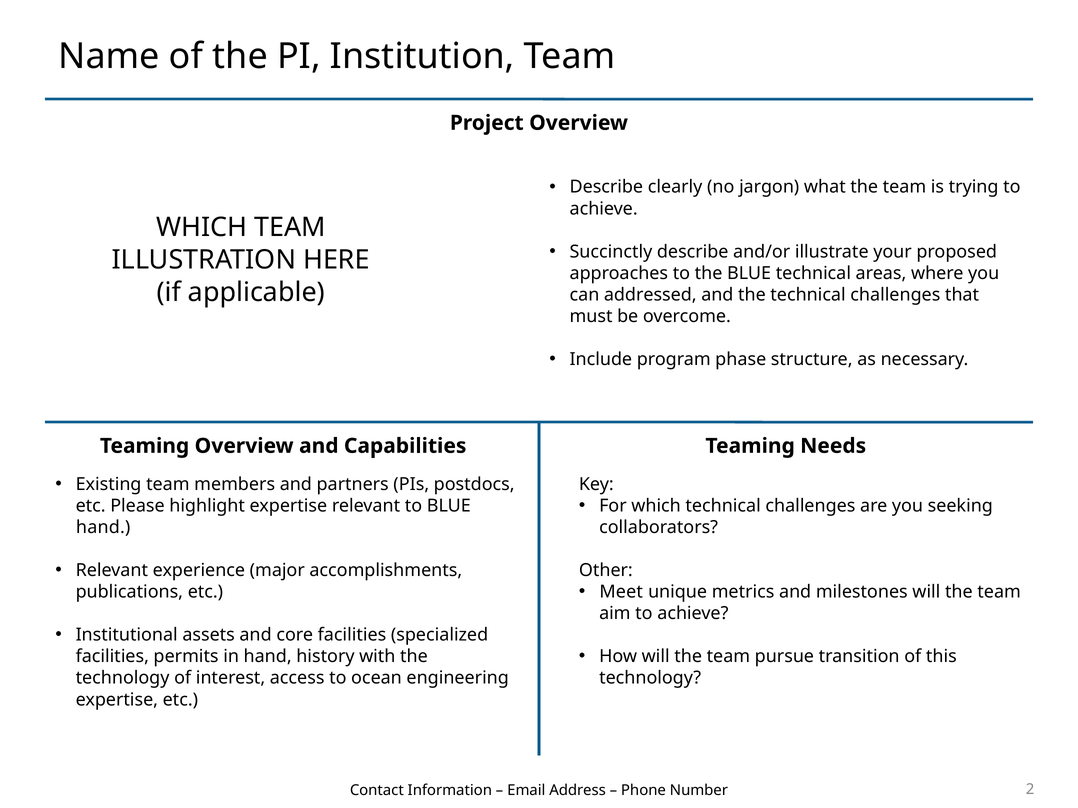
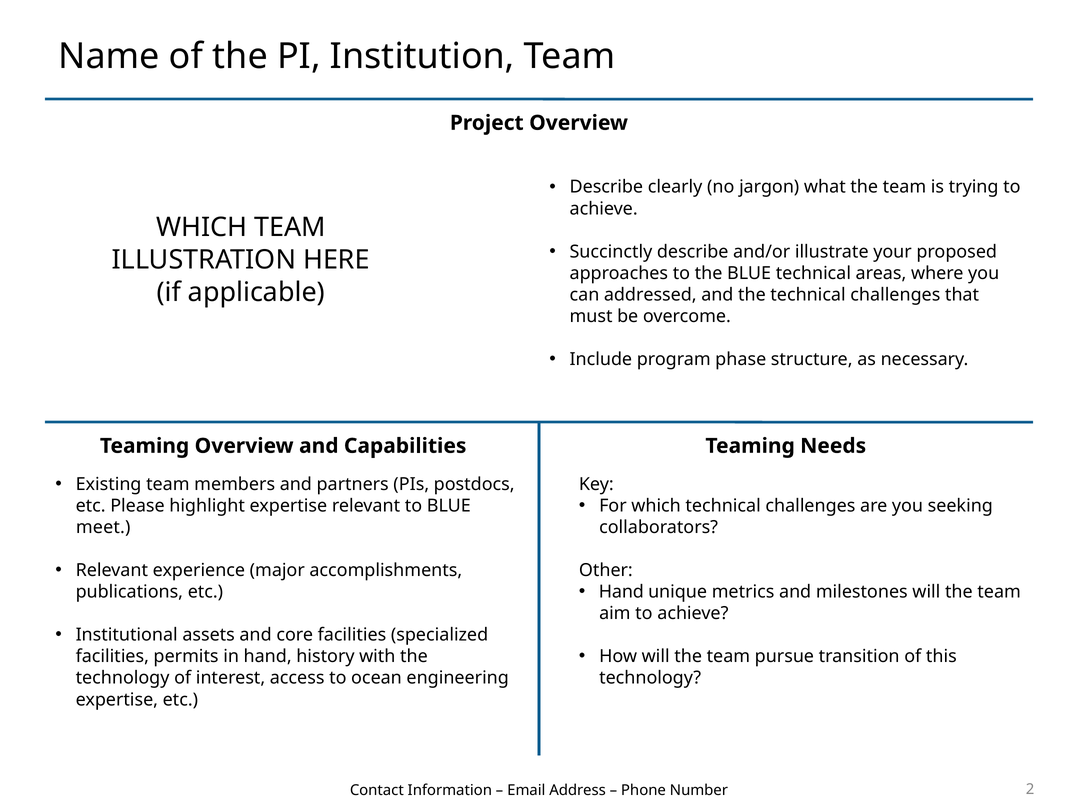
hand at (103, 528): hand -> meet
Meet at (621, 592): Meet -> Hand
